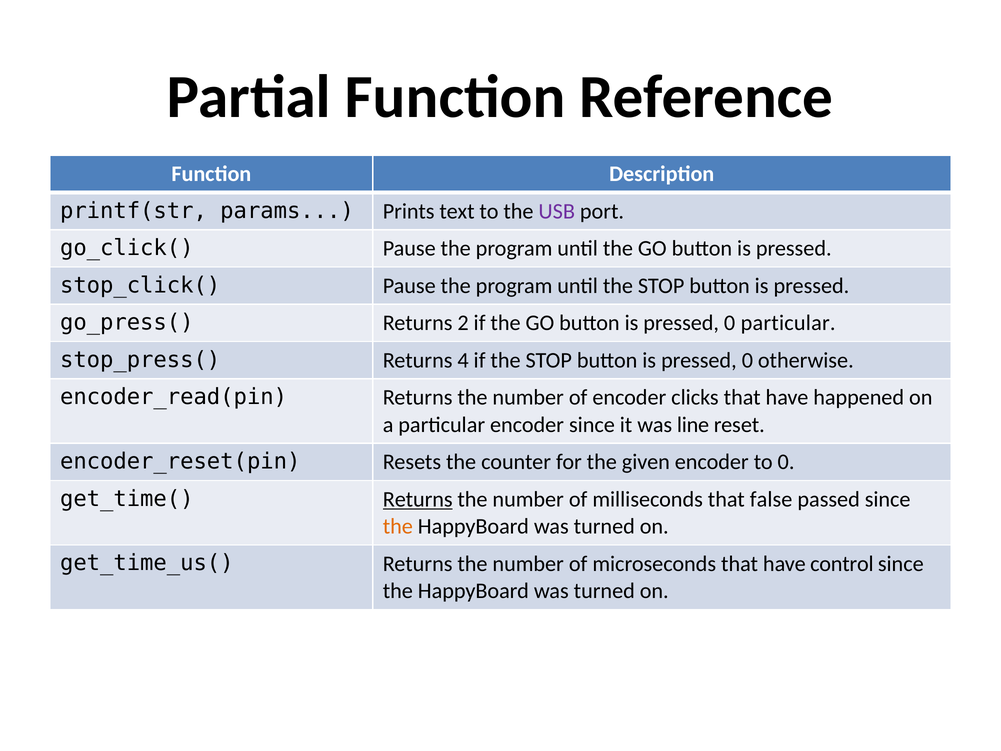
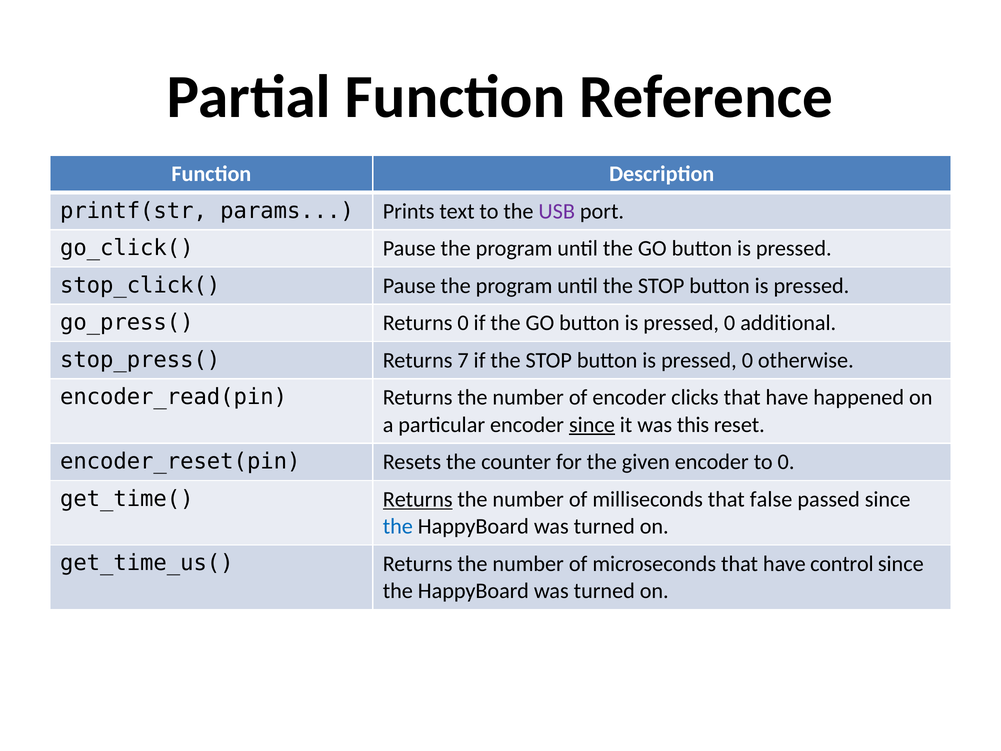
Returns 2: 2 -> 0
0 particular: particular -> additional
4: 4 -> 7
since at (592, 425) underline: none -> present
line: line -> this
the at (398, 526) colour: orange -> blue
